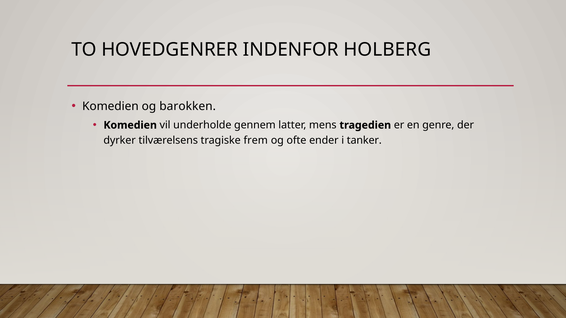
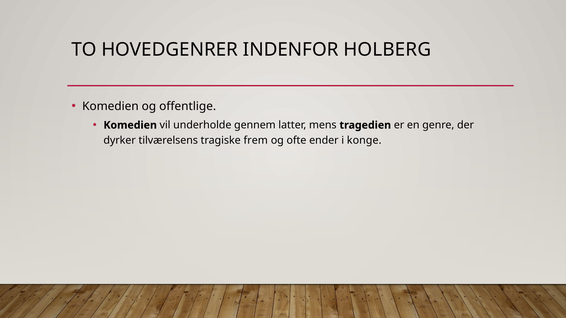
barokken: barokken -> offentlige
tanker: tanker -> konge
